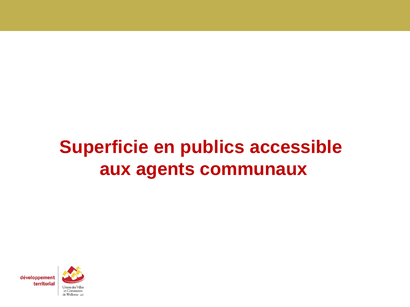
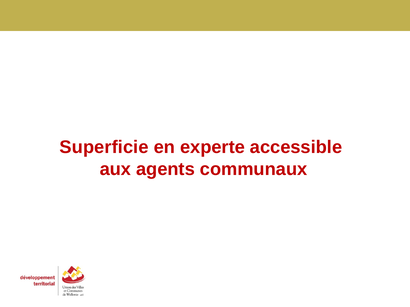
publics: publics -> experte
